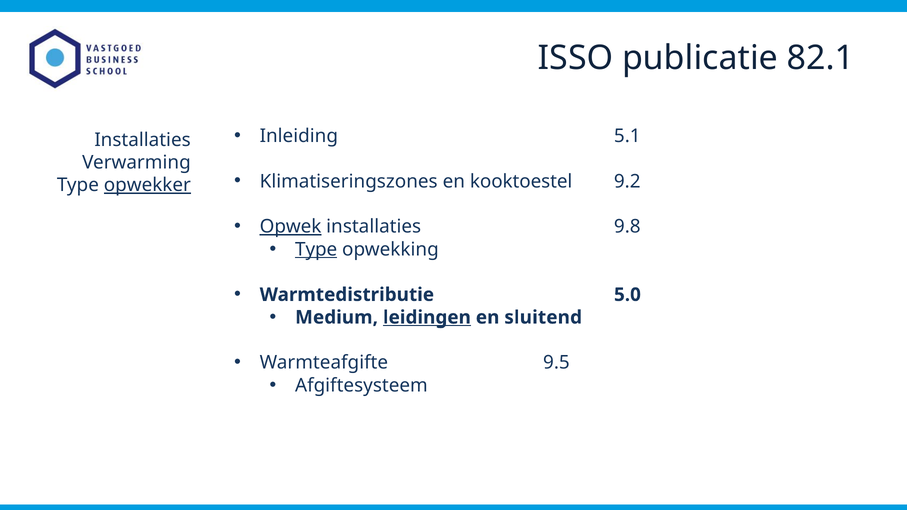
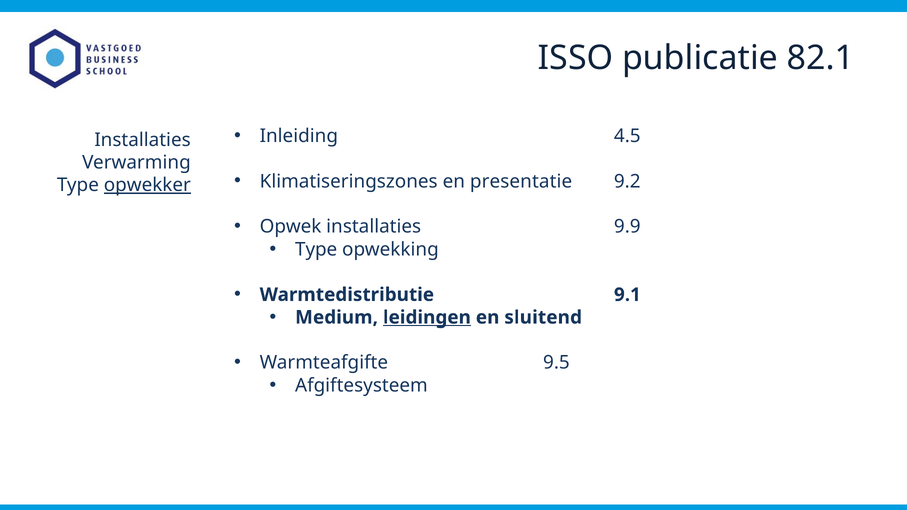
5.1: 5.1 -> 4.5
kooktoestel: kooktoestel -> presentatie
Opwek underline: present -> none
9.8: 9.8 -> 9.9
Type at (316, 249) underline: present -> none
5.0: 5.0 -> 9.1
